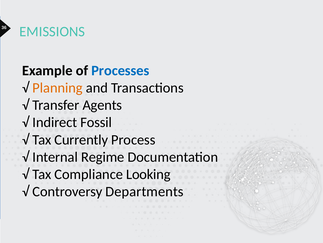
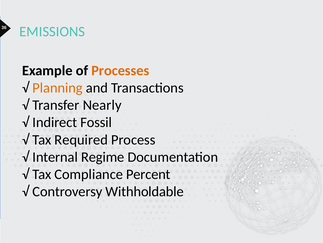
Processes colour: blue -> orange
Agents: Agents -> Nearly
Currently: Currently -> Required
Looking: Looking -> Percent
Departments: Departments -> Withholdable
